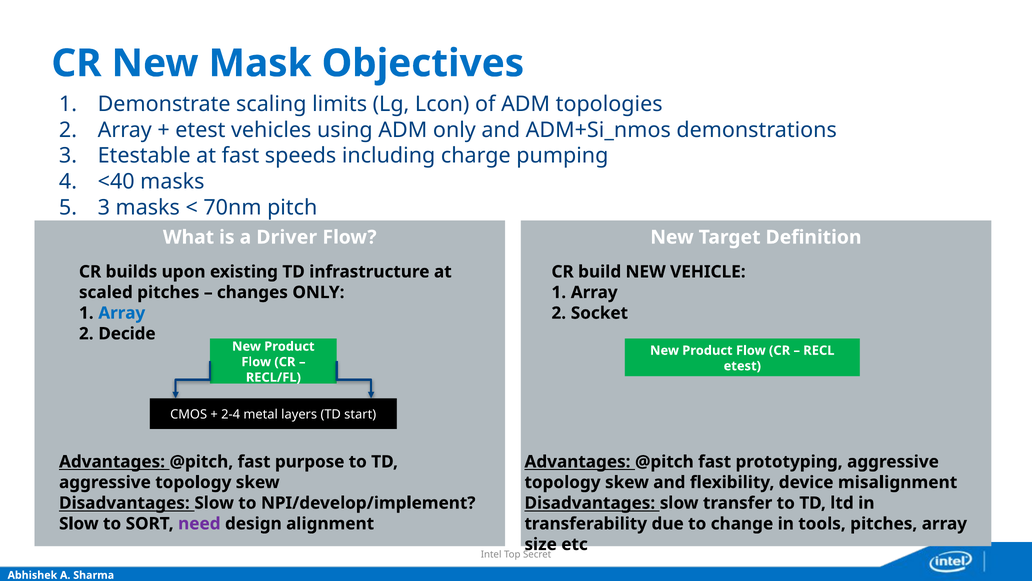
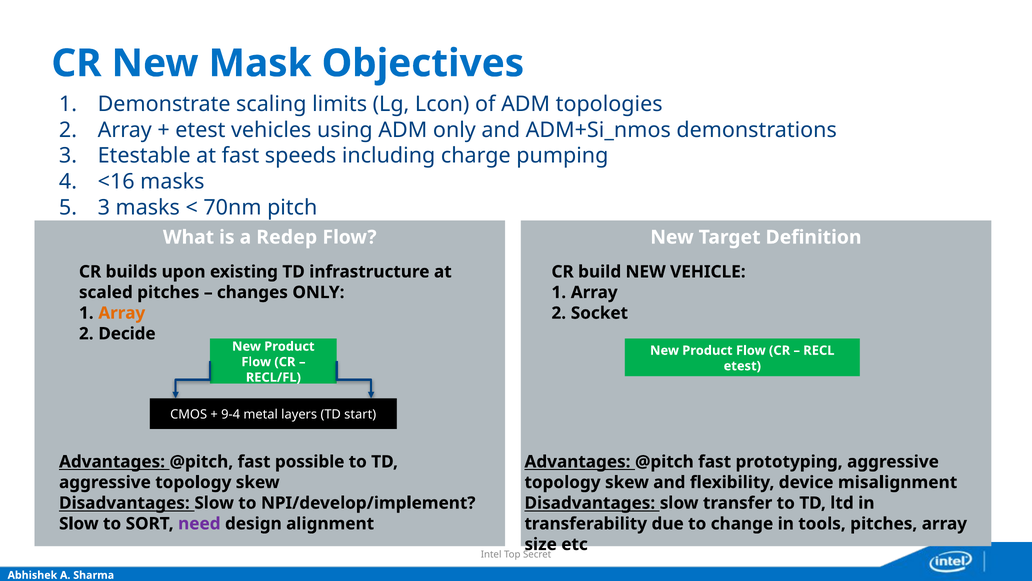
<40: <40 -> <16
Driver: Driver -> Redep
Array at (122, 313) colour: blue -> orange
2-4: 2-4 -> 9-4
purpose: purpose -> possible
